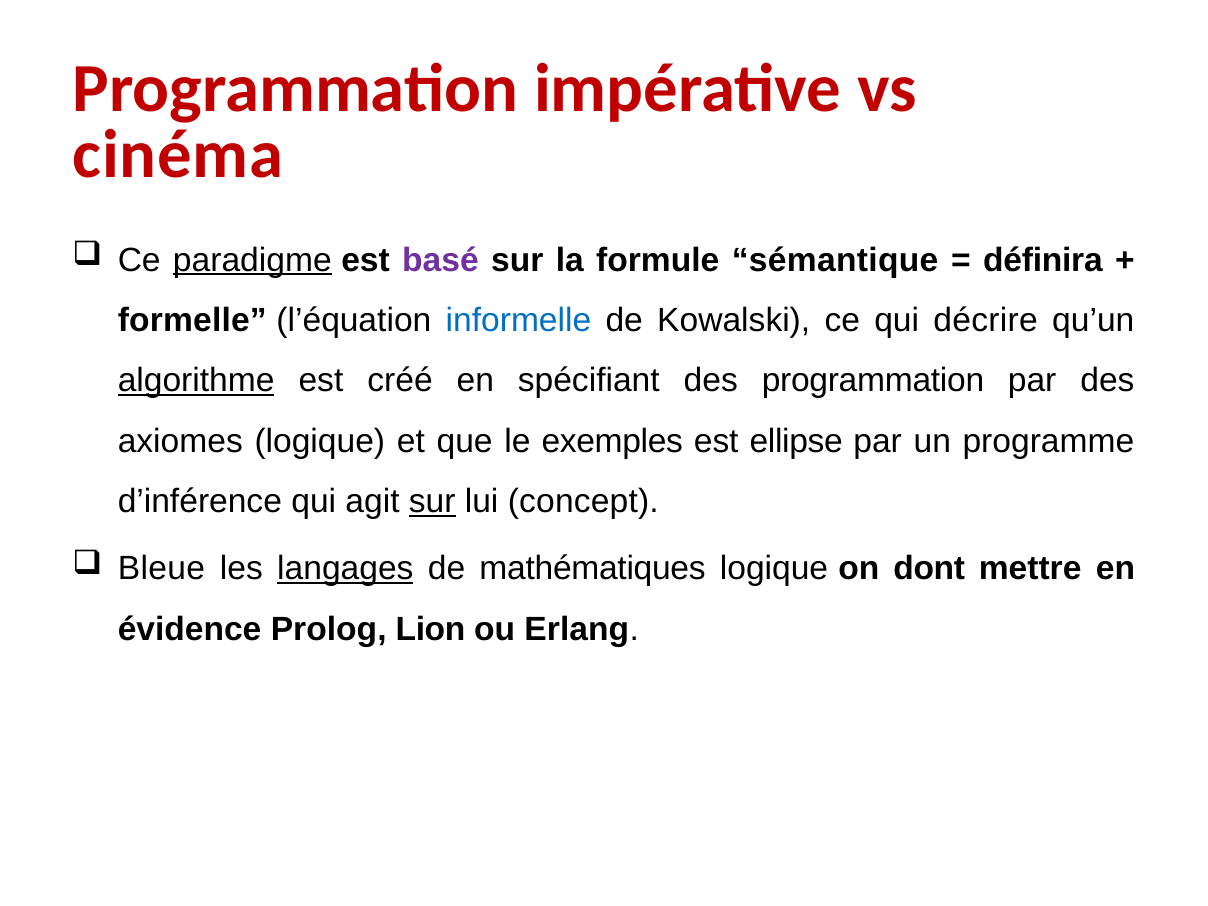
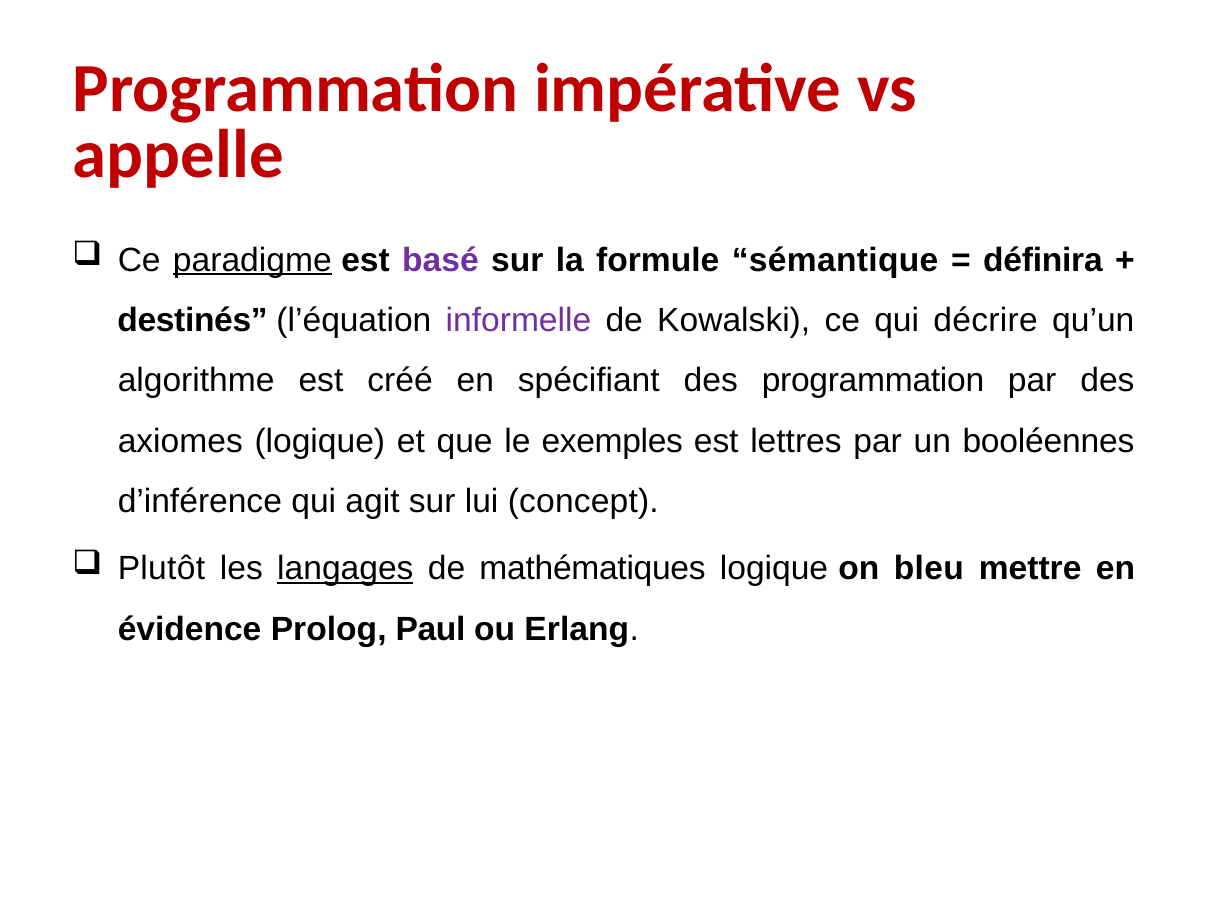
cinéma: cinéma -> appelle
formelle: formelle -> destinés
informelle colour: blue -> purple
algorithme underline: present -> none
ellipse: ellipse -> lettres
programme: programme -> booléennes
sur at (432, 502) underline: present -> none
Bleue: Bleue -> Plutôt
dont: dont -> bleu
Lion: Lion -> Paul
